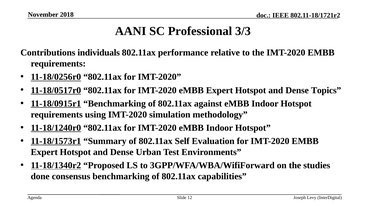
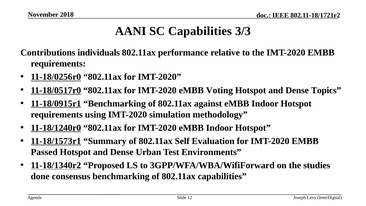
SC Professional: Professional -> Capabilities
Expert at (220, 90): Expert -> Voting
Expert at (44, 152): Expert -> Passed
